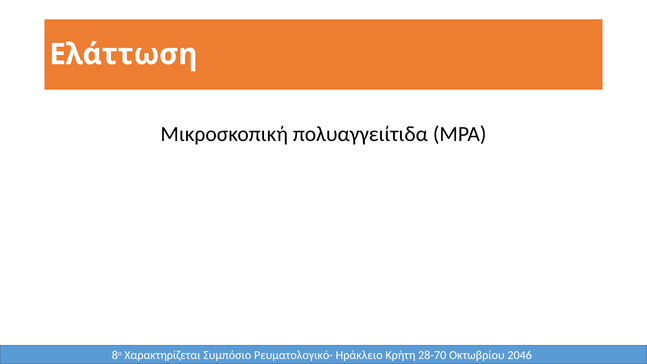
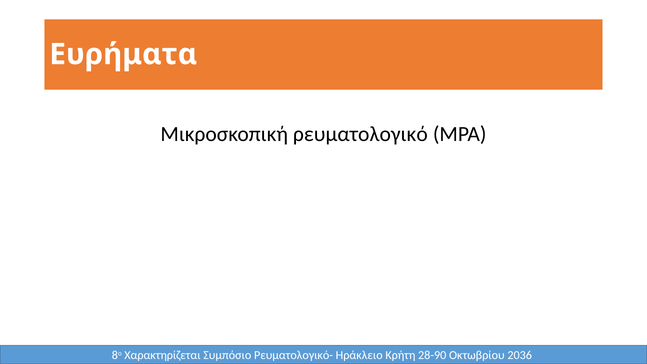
Ελάττωση: Ελάττωση -> Ευρήματα
πολυαγγειίτιδα: πολυαγγειίτιδα -> ρευματολογικό
28-70: 28-70 -> 28-90
2046: 2046 -> 2036
